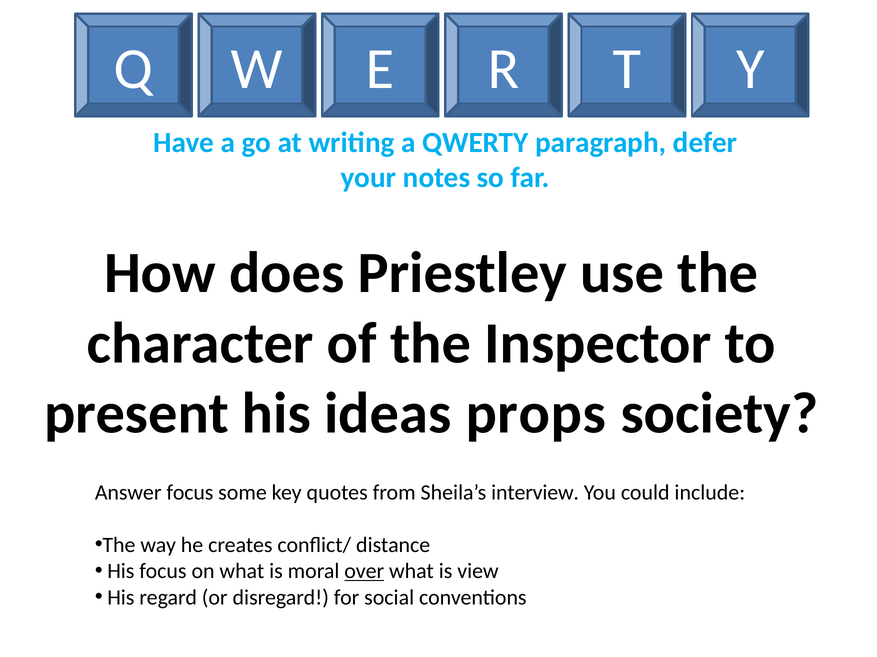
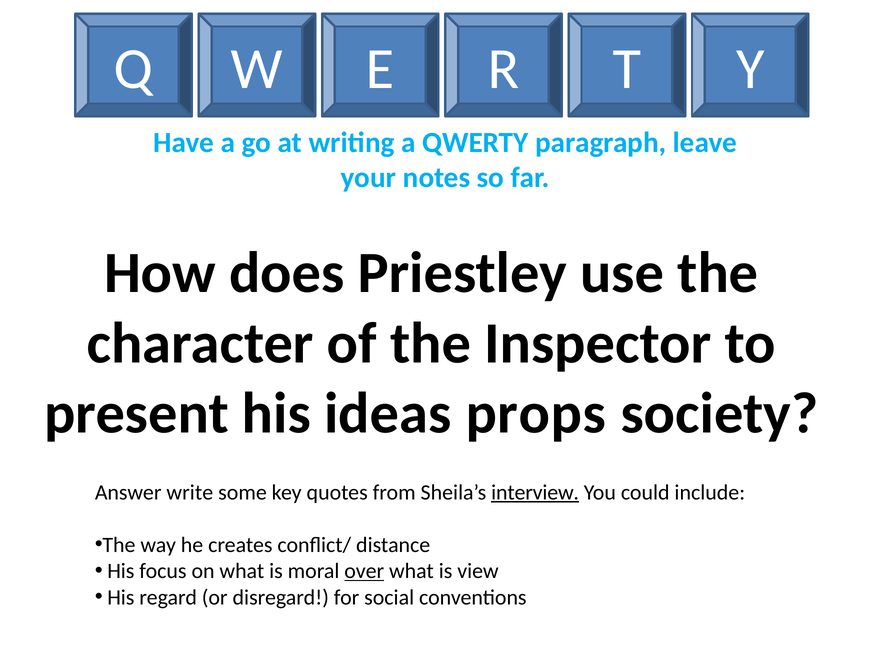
defer: defer -> leave
Answer focus: focus -> write
interview underline: none -> present
